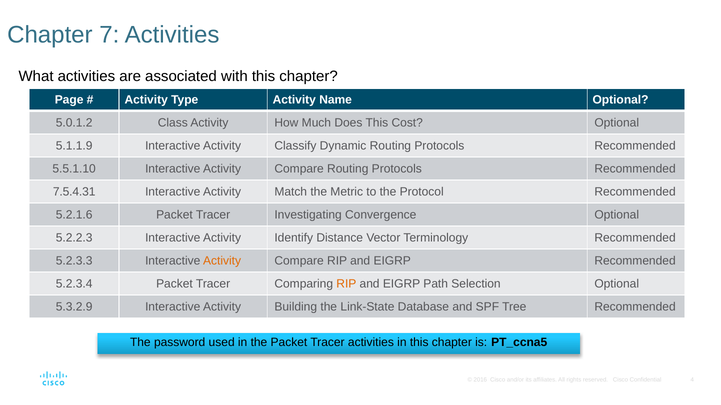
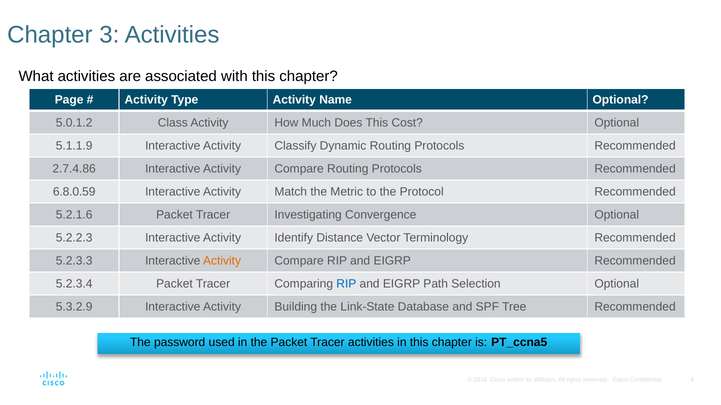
7: 7 -> 3
5.5.1.10: 5.5.1.10 -> 2.7.4.86
7.5.4.31: 7.5.4.31 -> 6.8.0.59
RIP at (346, 284) colour: orange -> blue
